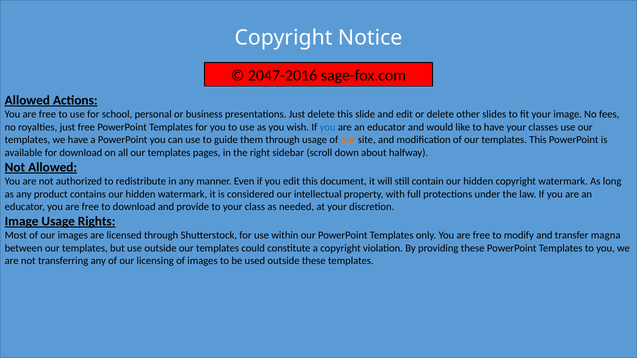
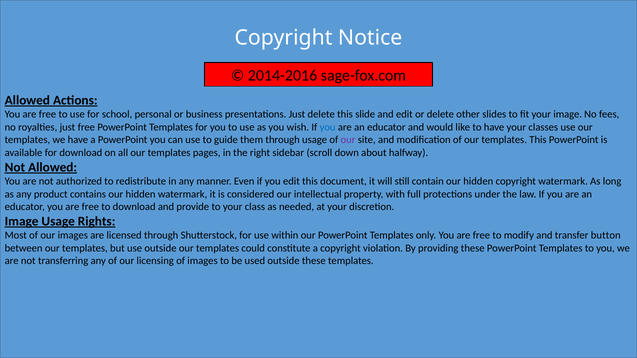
2047-2016: 2047-2016 -> 2014-2016
our at (348, 140) colour: orange -> purple
magna: magna -> button
